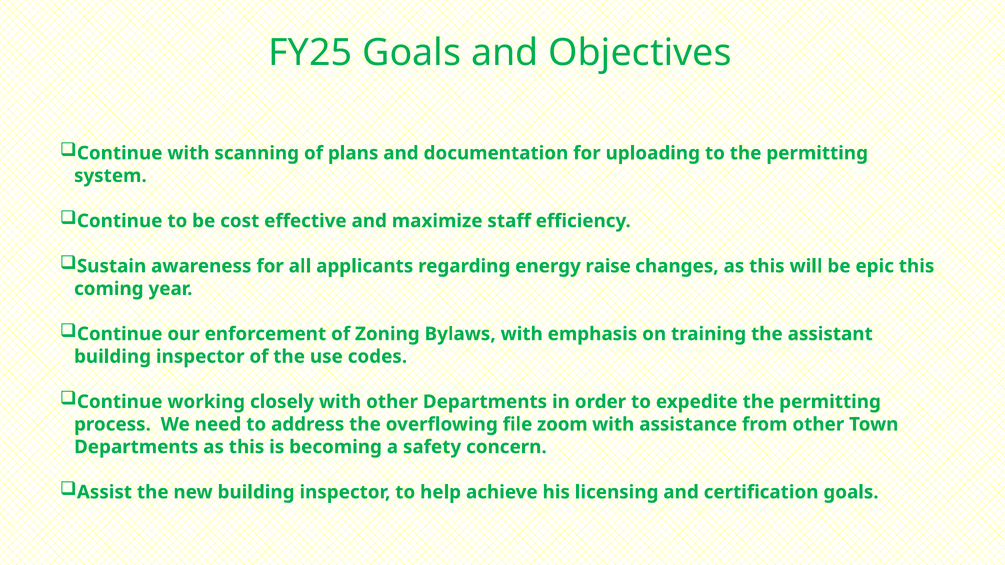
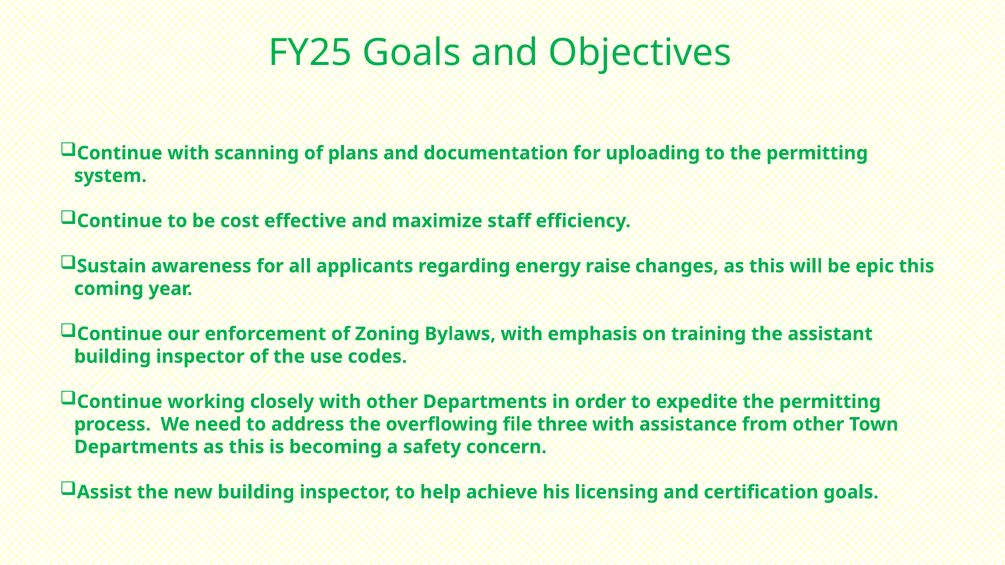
zoom: zoom -> three
